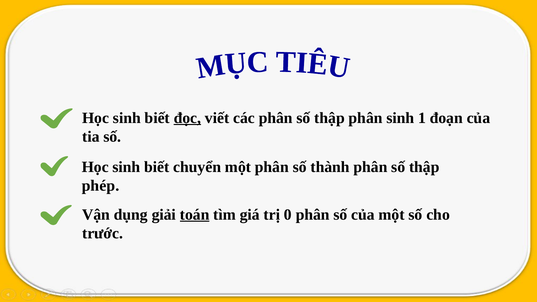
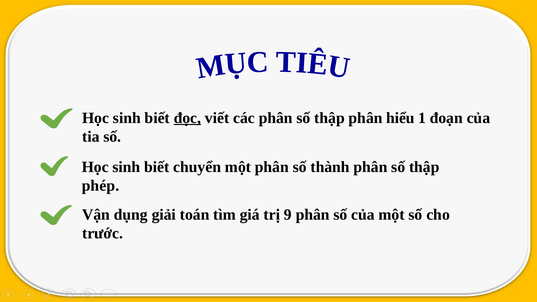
phân sinh: sinh -> hiểu
toán underline: present -> none
0: 0 -> 9
